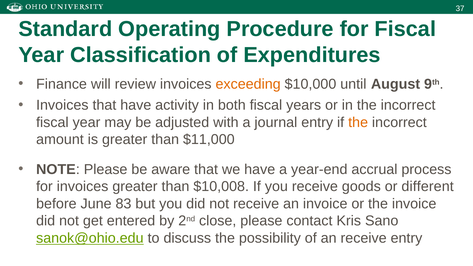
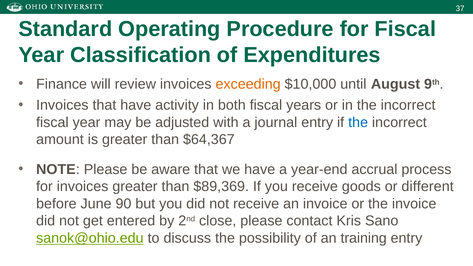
the at (358, 122) colour: orange -> blue
$11,000: $11,000 -> $64,367
$10,008: $10,008 -> $89,369
83: 83 -> 90
an receive: receive -> training
